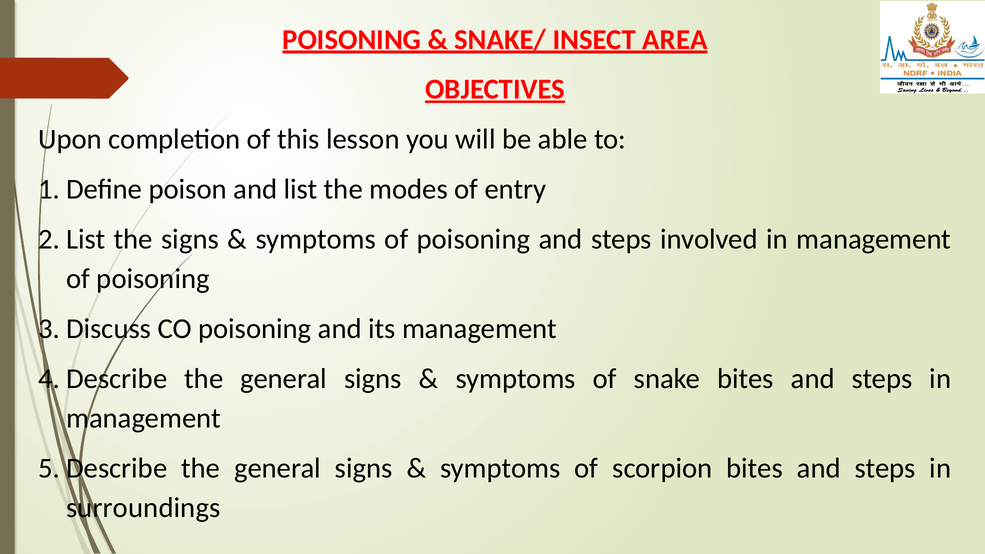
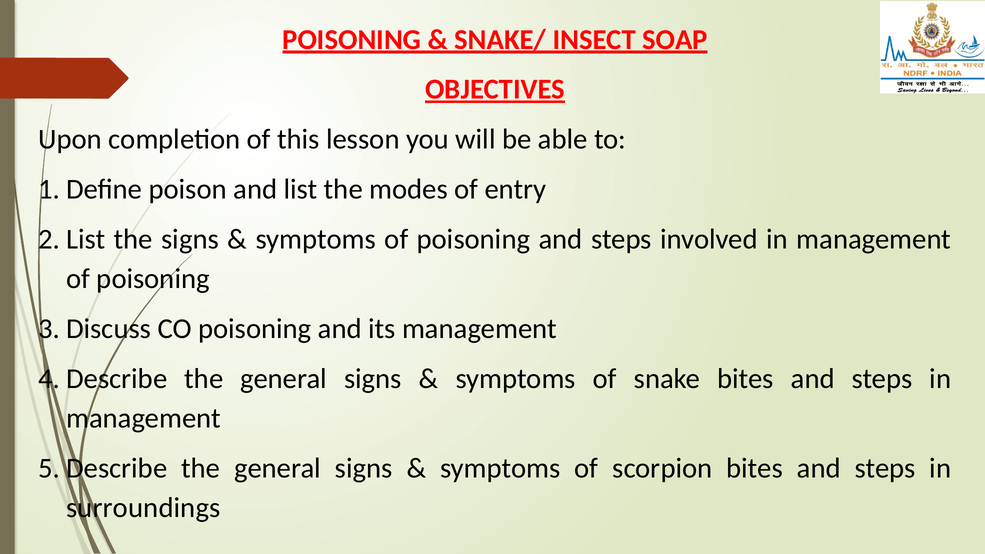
AREA: AREA -> SOAP
